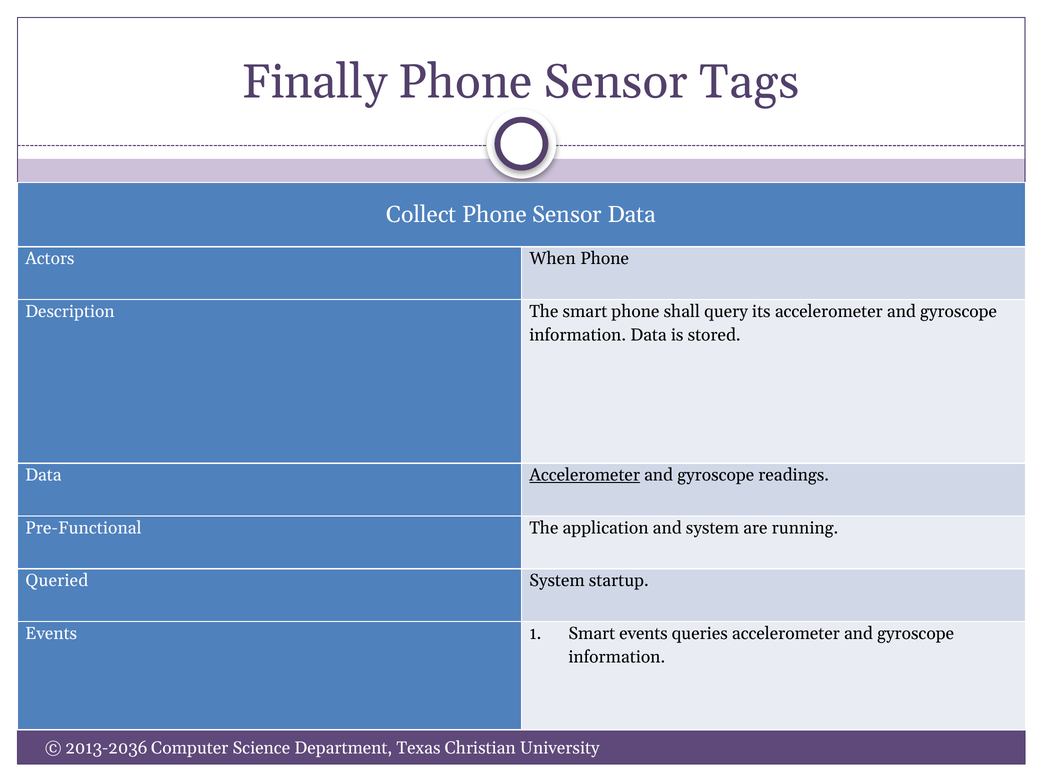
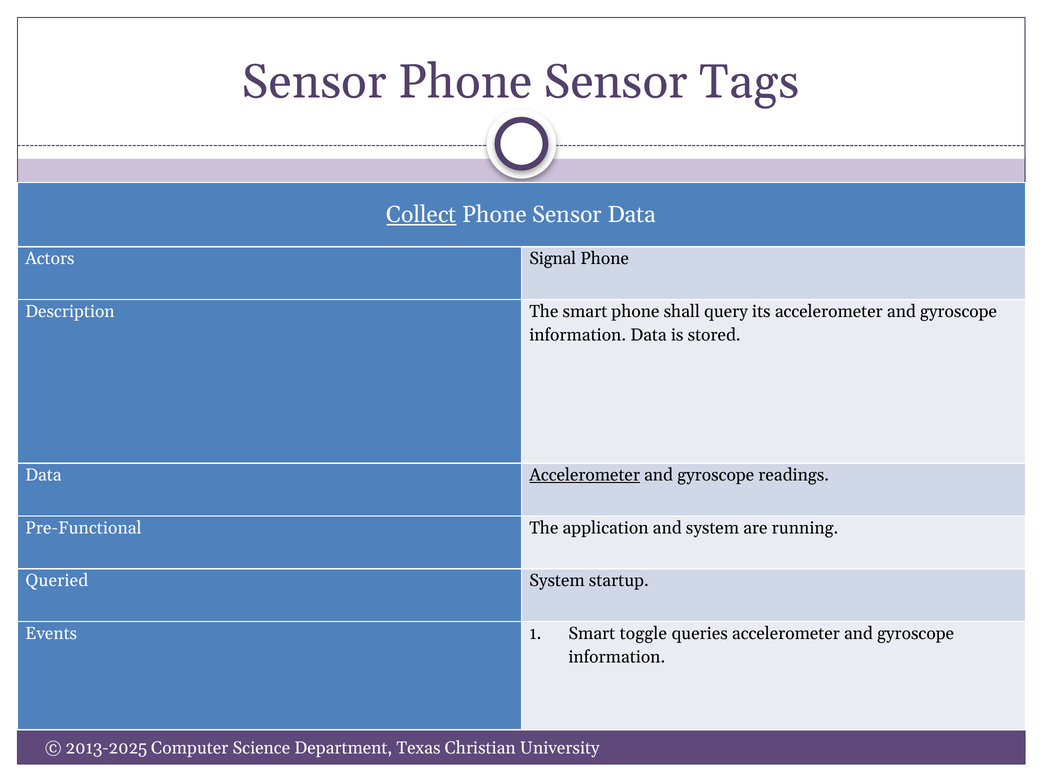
Finally at (315, 82): Finally -> Sensor
Collect underline: none -> present
When: When -> Signal
Smart events: events -> toggle
2013-2036: 2013-2036 -> 2013-2025
